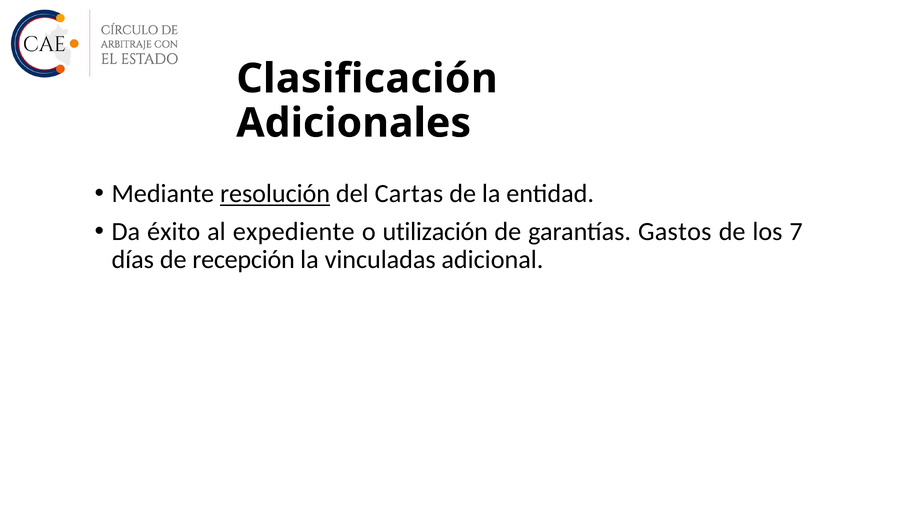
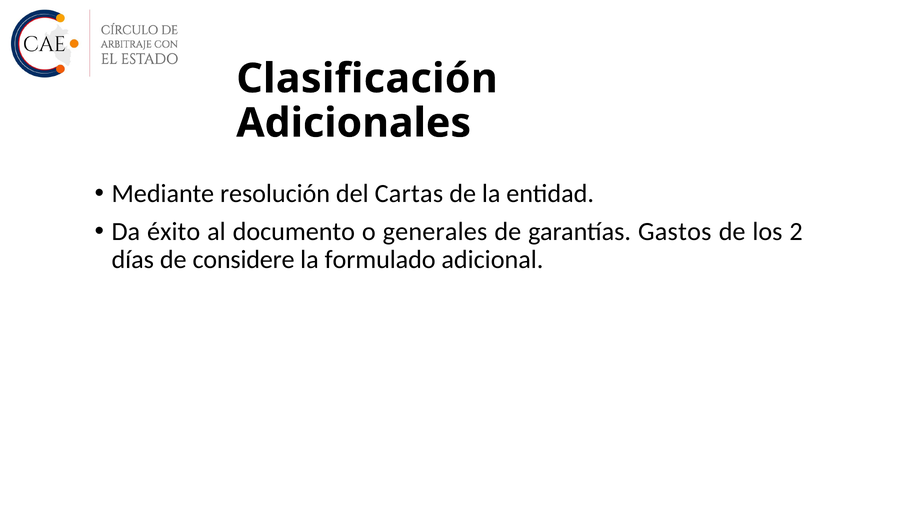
resolución underline: present -> none
expediente: expediente -> documento
utilización: utilización -> generales
7: 7 -> 2
recepción: recepción -> considere
vinculadas: vinculadas -> formulado
